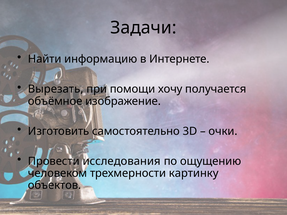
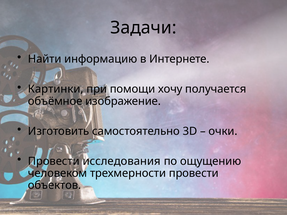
Вырезать: Вырезать -> Картинки
трехмерности картинку: картинку -> провести
